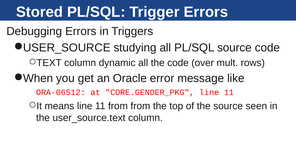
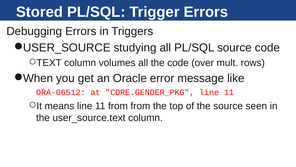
dynamic: dynamic -> volumes
